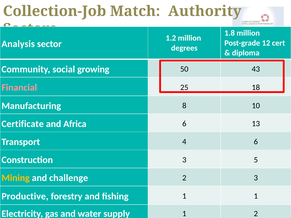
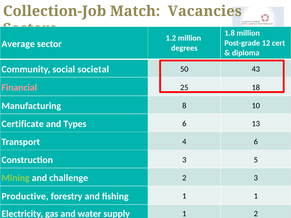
Authority: Authority -> Vacancies
Analysis: Analysis -> Average
growing: growing -> societal
Africa: Africa -> Types
Mining colour: yellow -> light green
